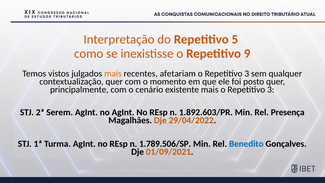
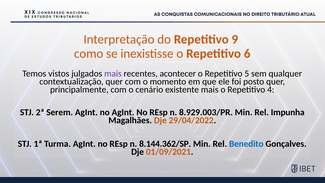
5: 5 -> 9
9: 9 -> 6
mais at (113, 74) colour: orange -> purple
afetariam: afetariam -> acontecer
3 at (247, 74): 3 -> 5
3 at (271, 90): 3 -> 4
1.892.603/PR: 1.892.603/PR -> 8.929.003/PR
Presença: Presença -> Impunha
1.789.506/SP: 1.789.506/SP -> 8.144.362/SP
